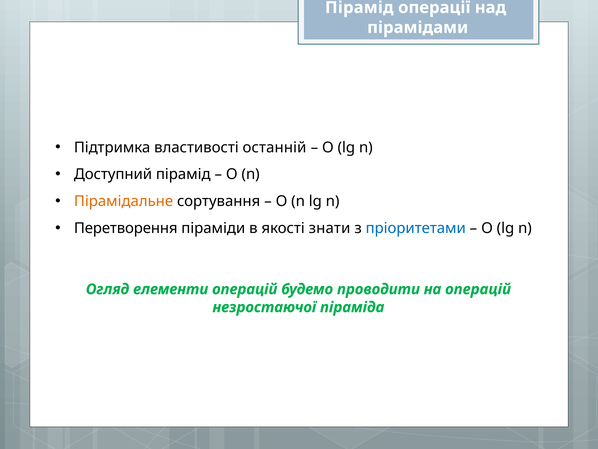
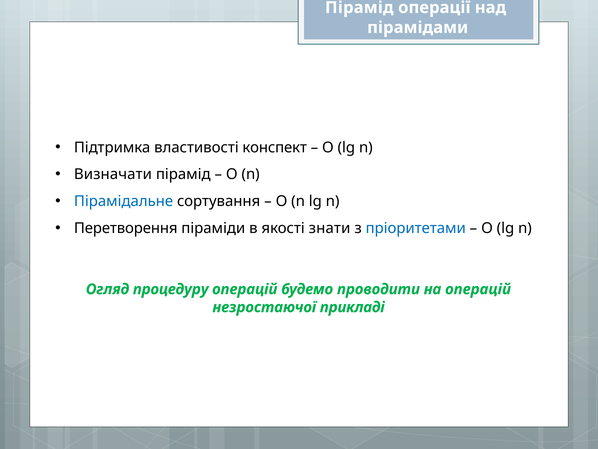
останній: останній -> конспект
Доступний: Доступний -> Визначати
Пірамідальне colour: orange -> blue
елементи: елементи -> процедуру
піраміда: піраміда -> прикладі
